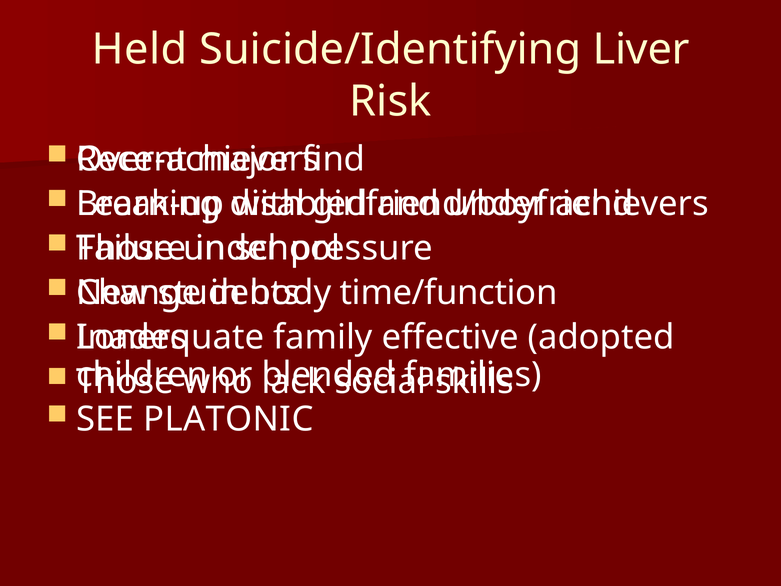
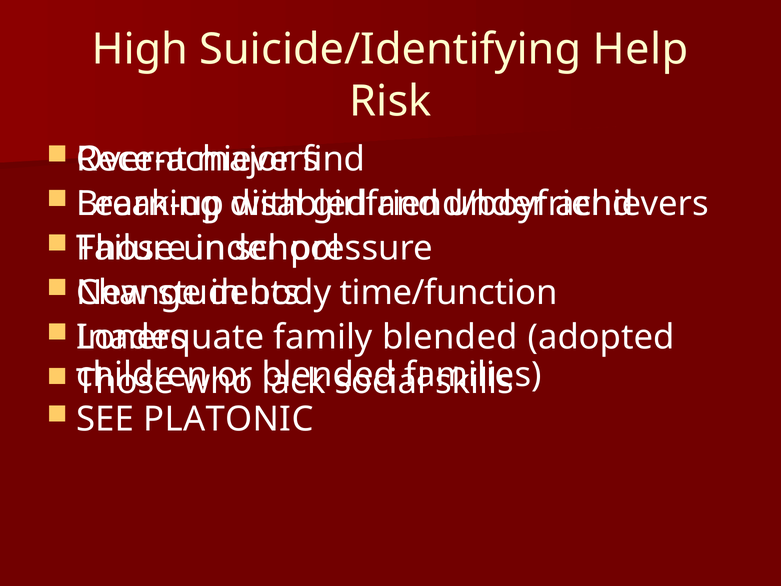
Held: Held -> High
Liver: Liver -> Help
family effective: effective -> blended
